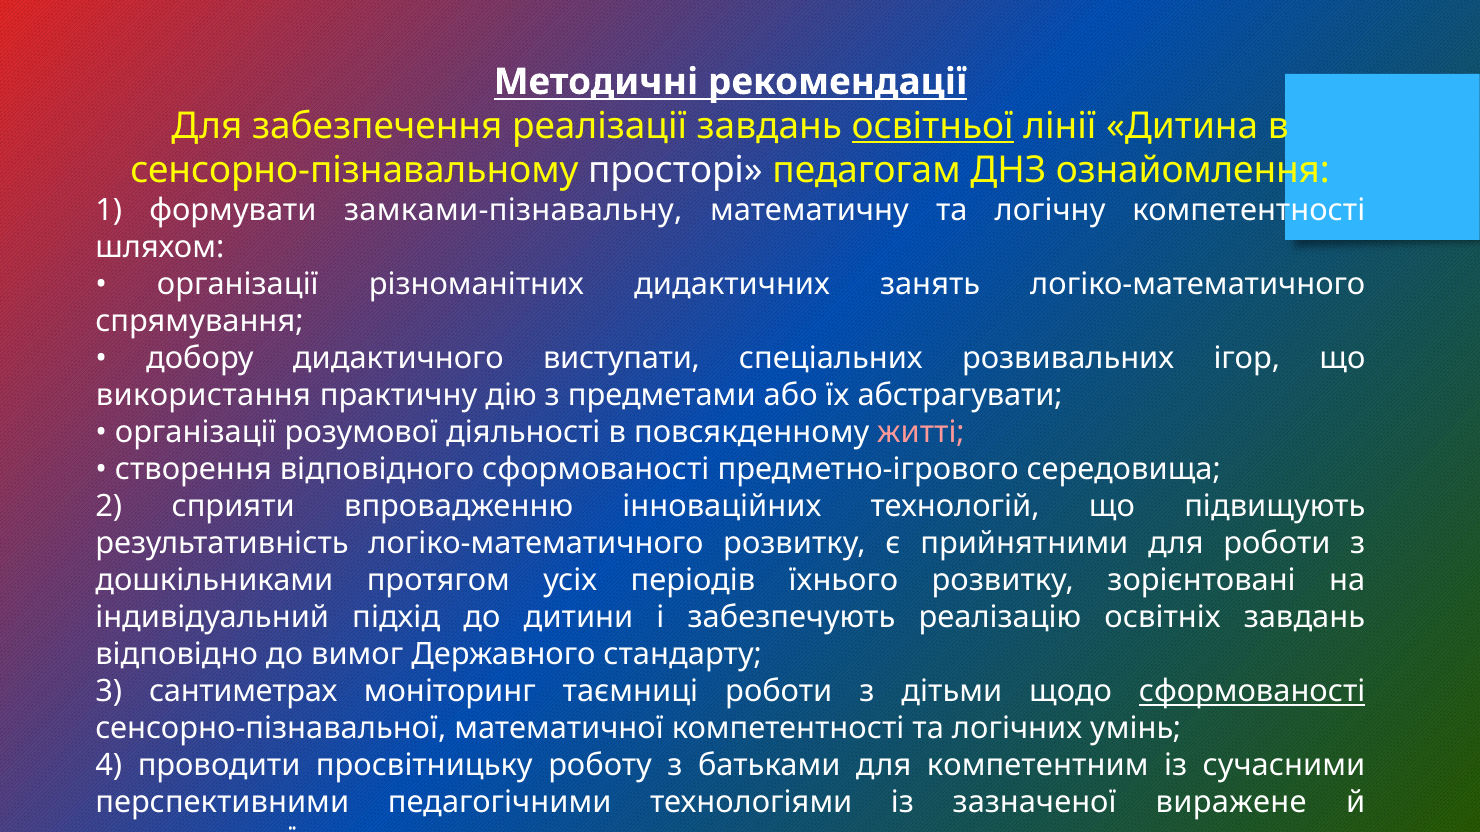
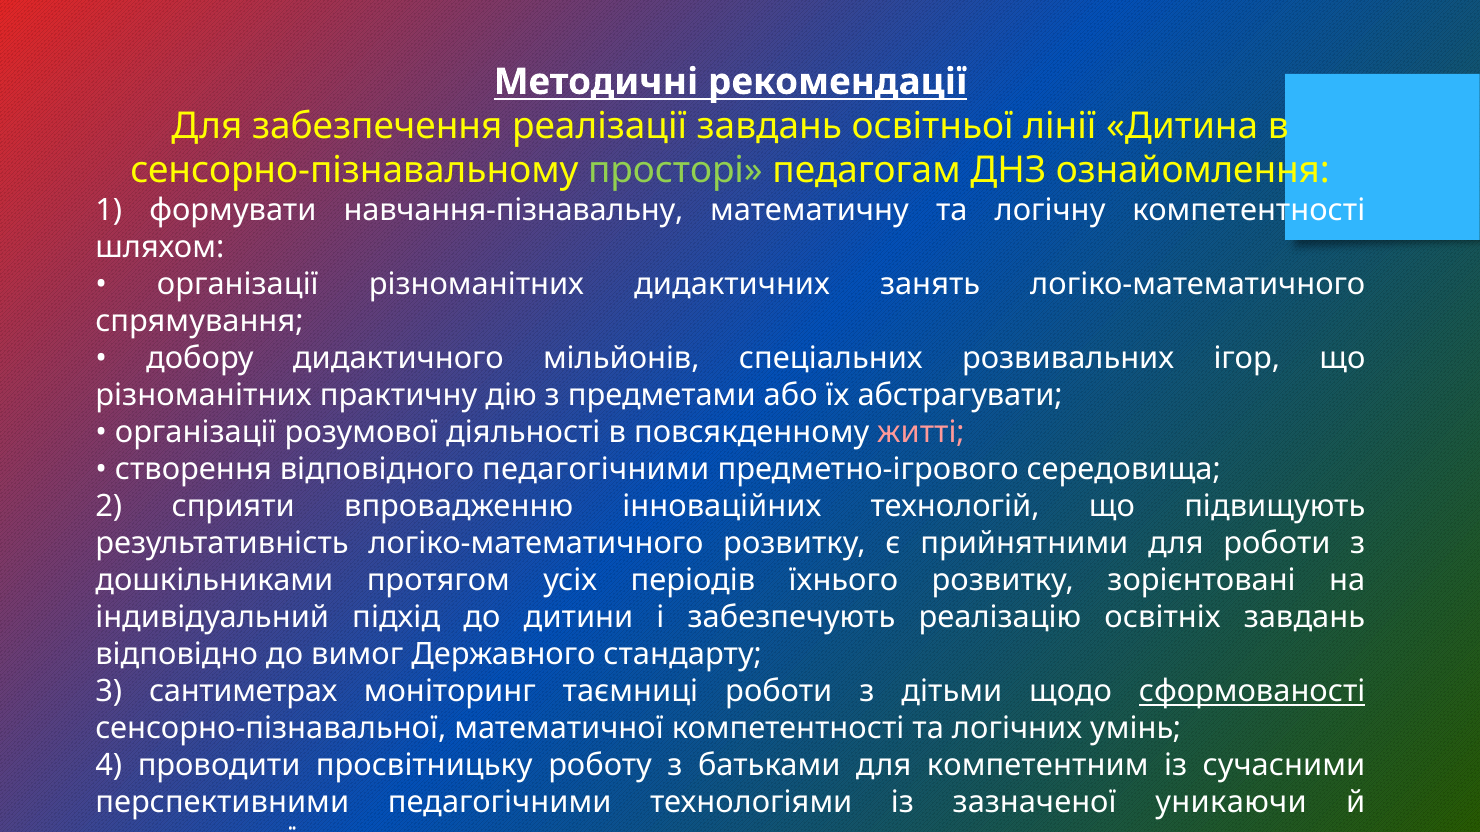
освітньої underline: present -> none
просторі colour: white -> light green
замками-пізнавальну: замками-пізнавальну -> навчання-пізнавальну
виступати: виступати -> мільйонів
використання at (203, 396): використання -> різноманітних
відповідного сформованості: сформованості -> педагогічними
виражене: виражене -> уникаючи
